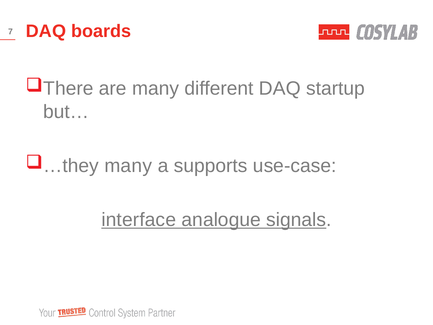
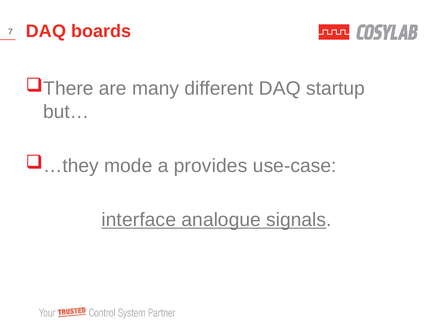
many at (128, 166): many -> mode
supports: supports -> provides
